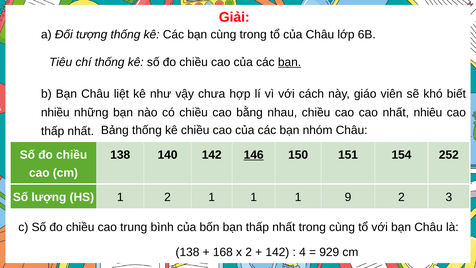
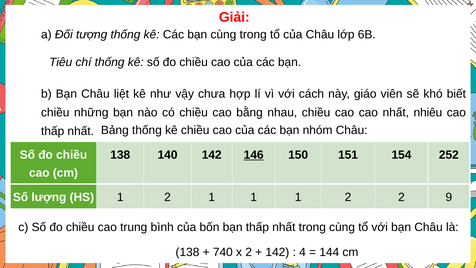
bạn at (290, 62) underline: present -> none
nhiều at (55, 113): nhiều -> chiều
1 1 9: 9 -> 2
3: 3 -> 9
168: 168 -> 740
929: 929 -> 144
